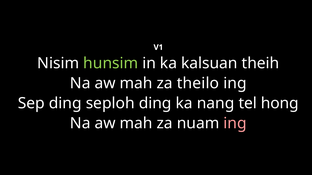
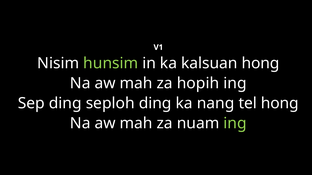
kalsuan theih: theih -> hong
theilo: theilo -> hopih
ing at (235, 124) colour: pink -> light green
